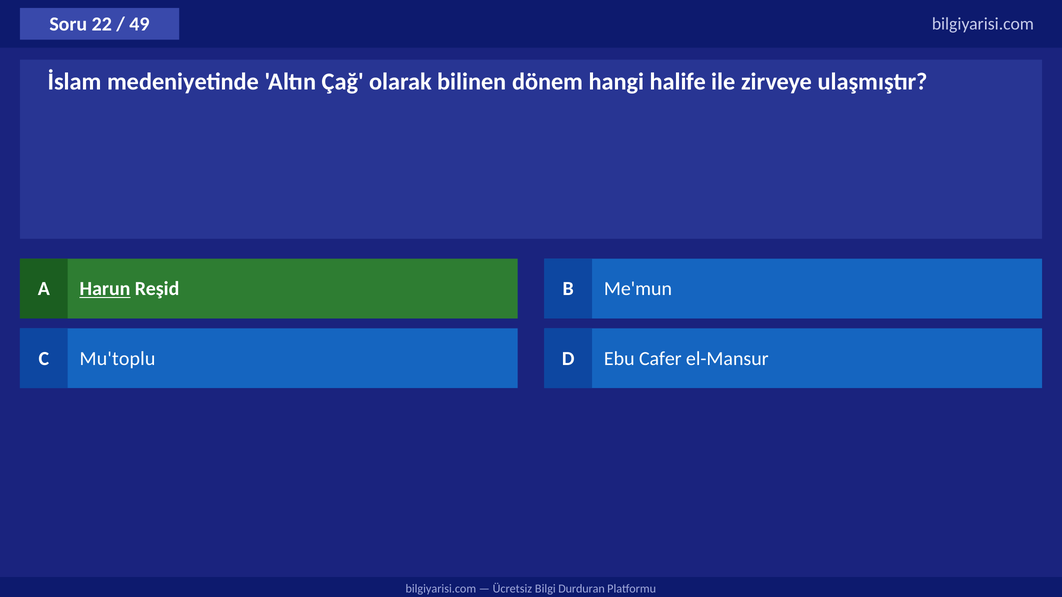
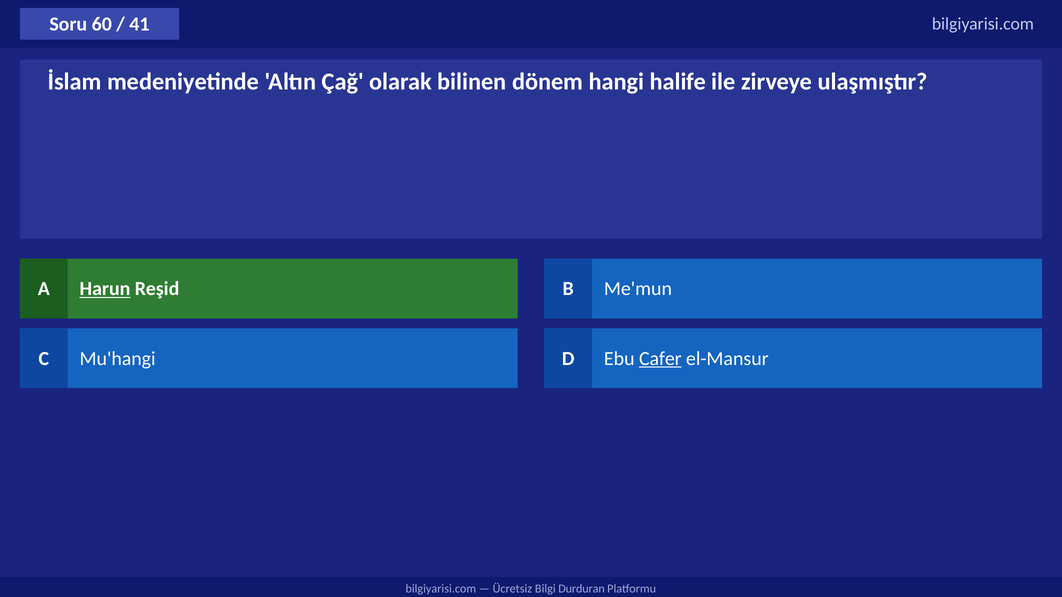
22: 22 -> 60
49: 49 -> 41
Mu'toplu: Mu'toplu -> Mu'hangi
Cafer underline: none -> present
